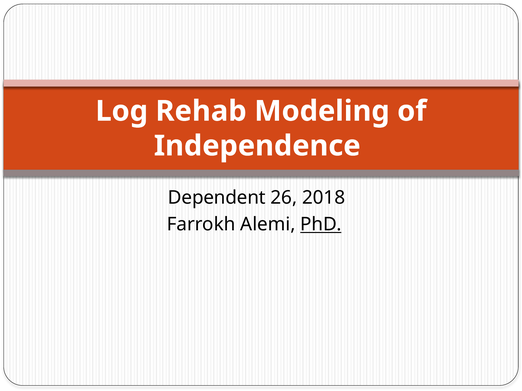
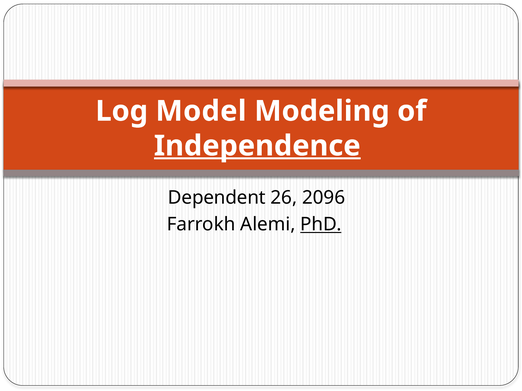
Rehab: Rehab -> Model
Independence underline: none -> present
2018: 2018 -> 2096
